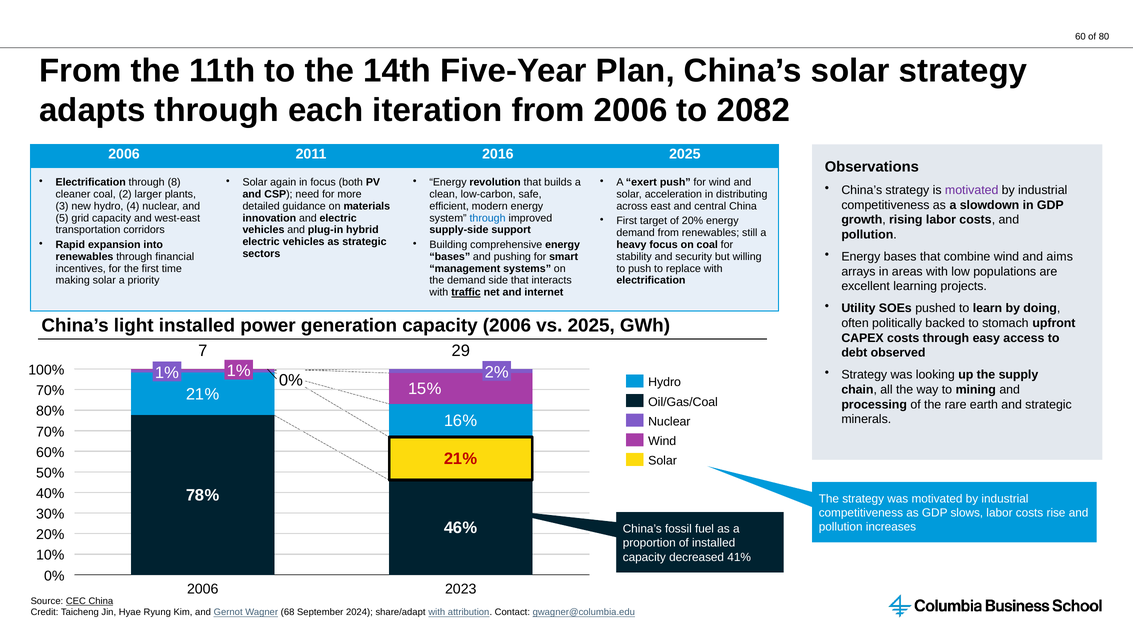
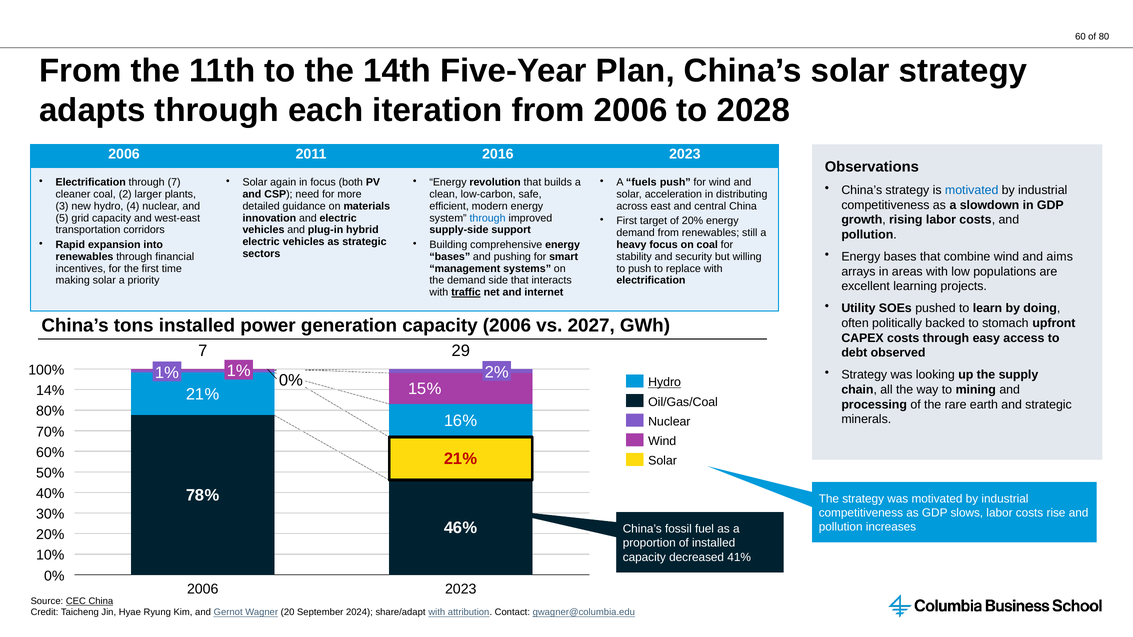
2082: 2082 -> 2028
2016 2025: 2025 -> 2023
through 8: 8 -> 7
exert: exert -> fuels
motivated at (972, 190) colour: purple -> blue
light: light -> tons
vs 2025: 2025 -> 2027
Hydro at (665, 383) underline: none -> present
70% at (50, 391): 70% -> 14%
68: 68 -> 20
